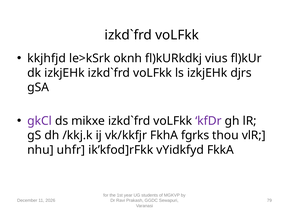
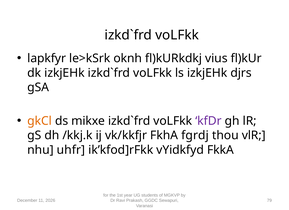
kkjhfjd: kkjhfjd -> lapkfyr
gkCl colour: purple -> orange
fgrks: fgrks -> fgrdj
